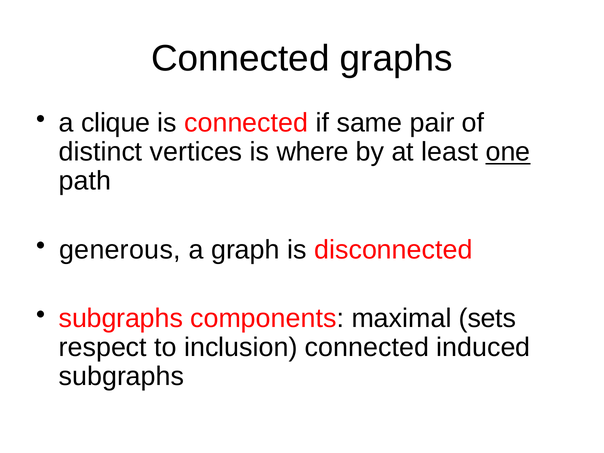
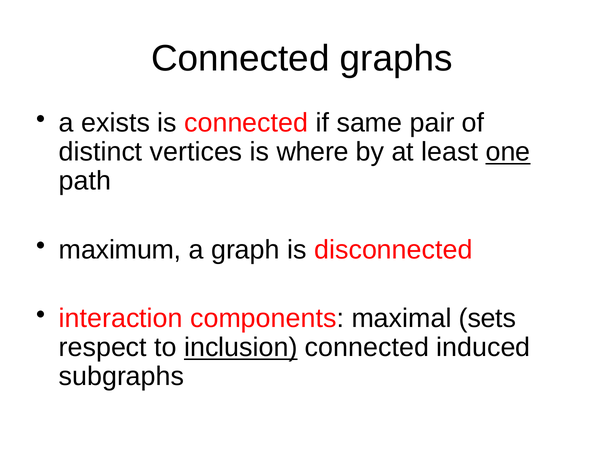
clique: clique -> exists
generous: generous -> maximum
subgraphs at (121, 319): subgraphs -> interaction
inclusion underline: none -> present
